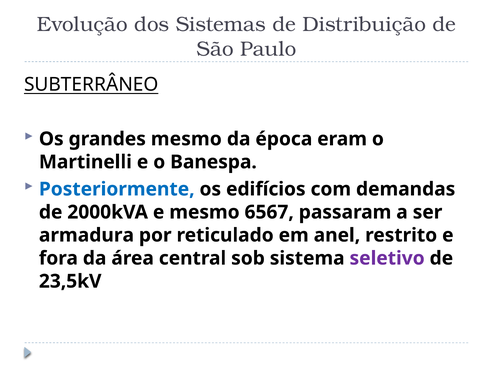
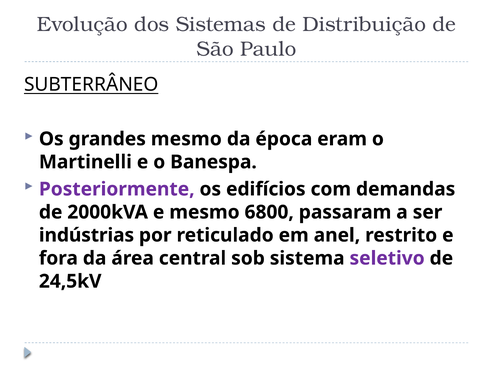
Posteriormente colour: blue -> purple
6567: 6567 -> 6800
armadura: armadura -> indústrias
23,5kV: 23,5kV -> 24,5kV
